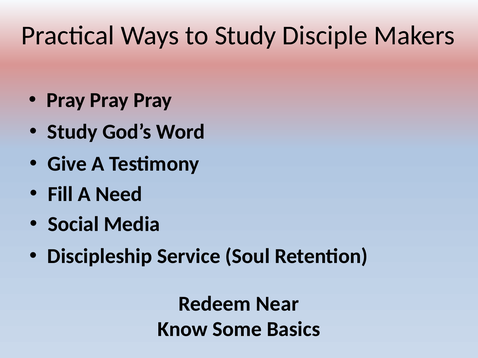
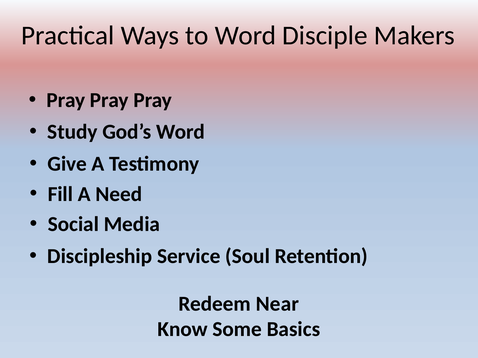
to Study: Study -> Word
